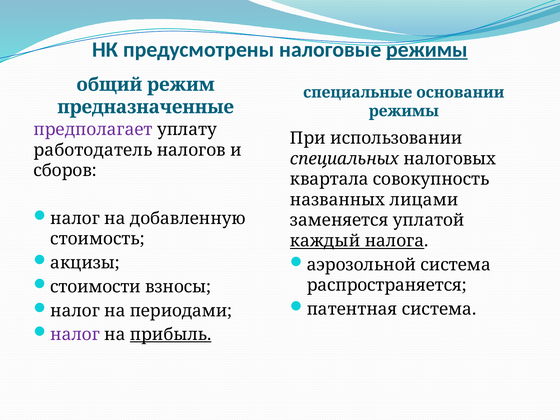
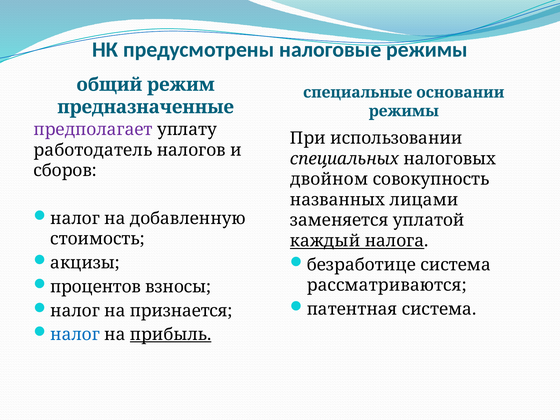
режимы at (427, 50) underline: present -> none
квартала: квартала -> двойном
аэрозольной: аэрозольной -> безработице
стоимости: стоимости -> процентов
распространяется: распространяется -> рассматриваются
периодами: периодами -> признается
налог at (75, 335) colour: purple -> blue
